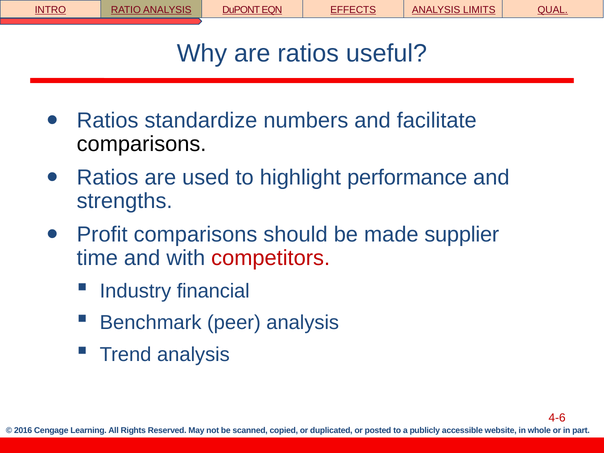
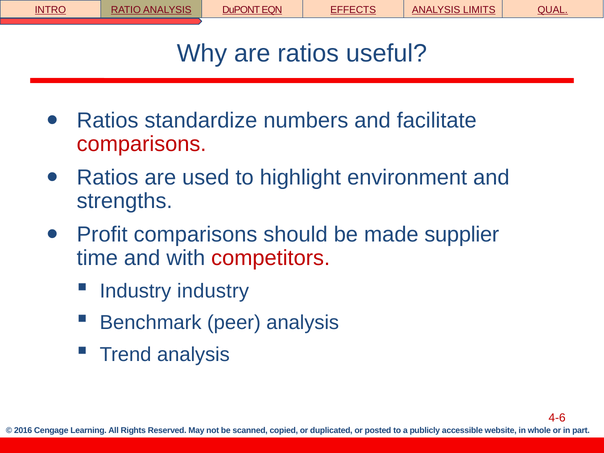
comparisons at (142, 144) colour: black -> red
performance: performance -> environment
Industry financial: financial -> industry
